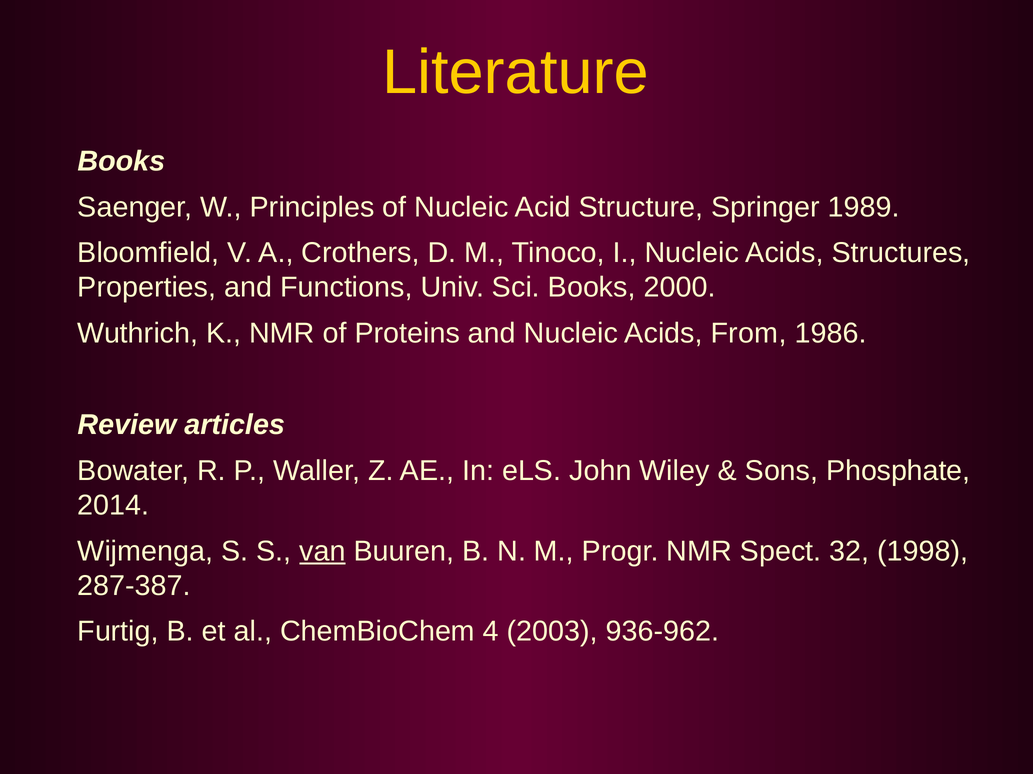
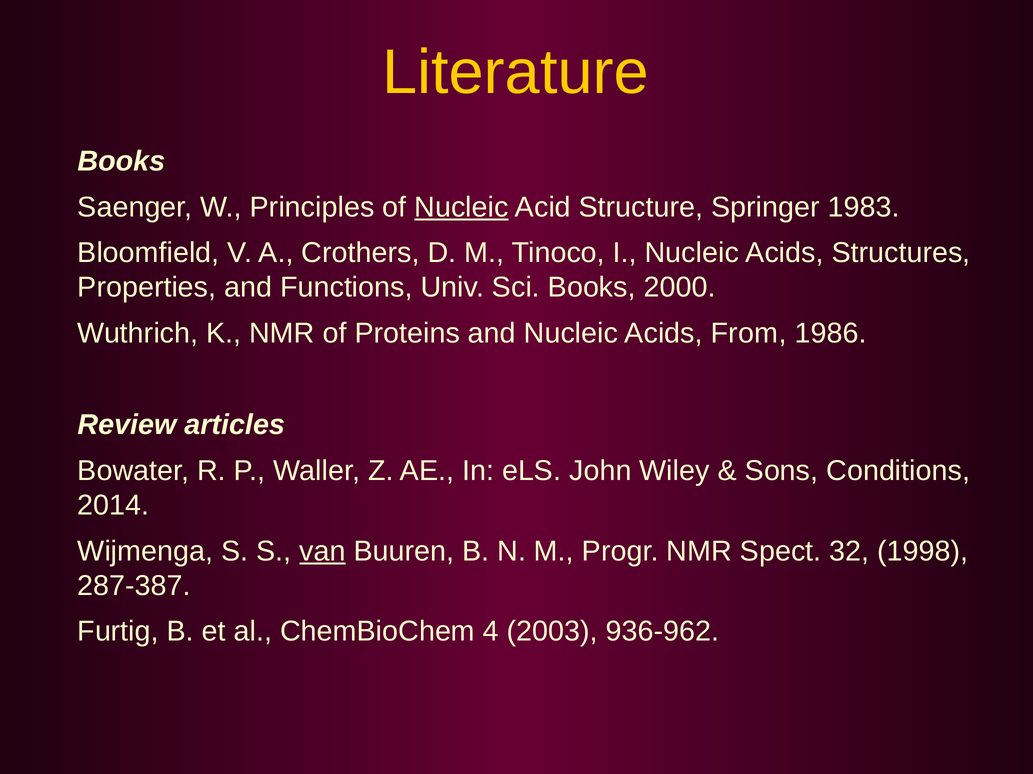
Nucleic at (461, 207) underline: none -> present
1989: 1989 -> 1983
Phosphate: Phosphate -> Conditions
